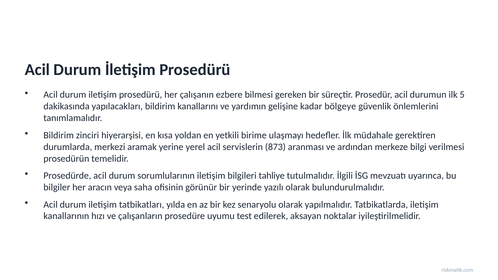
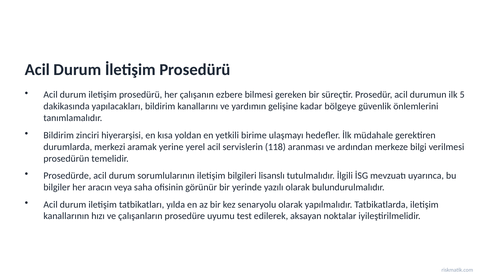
873: 873 -> 118
tahliye: tahliye -> lisanslı
